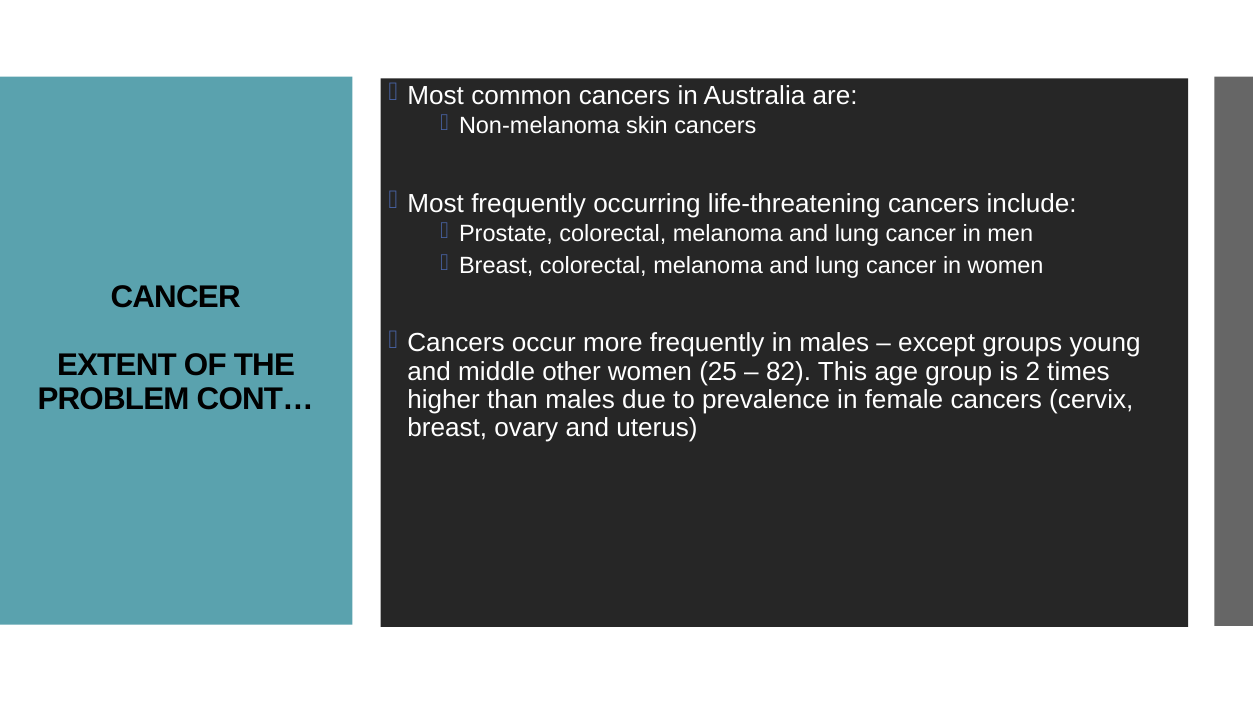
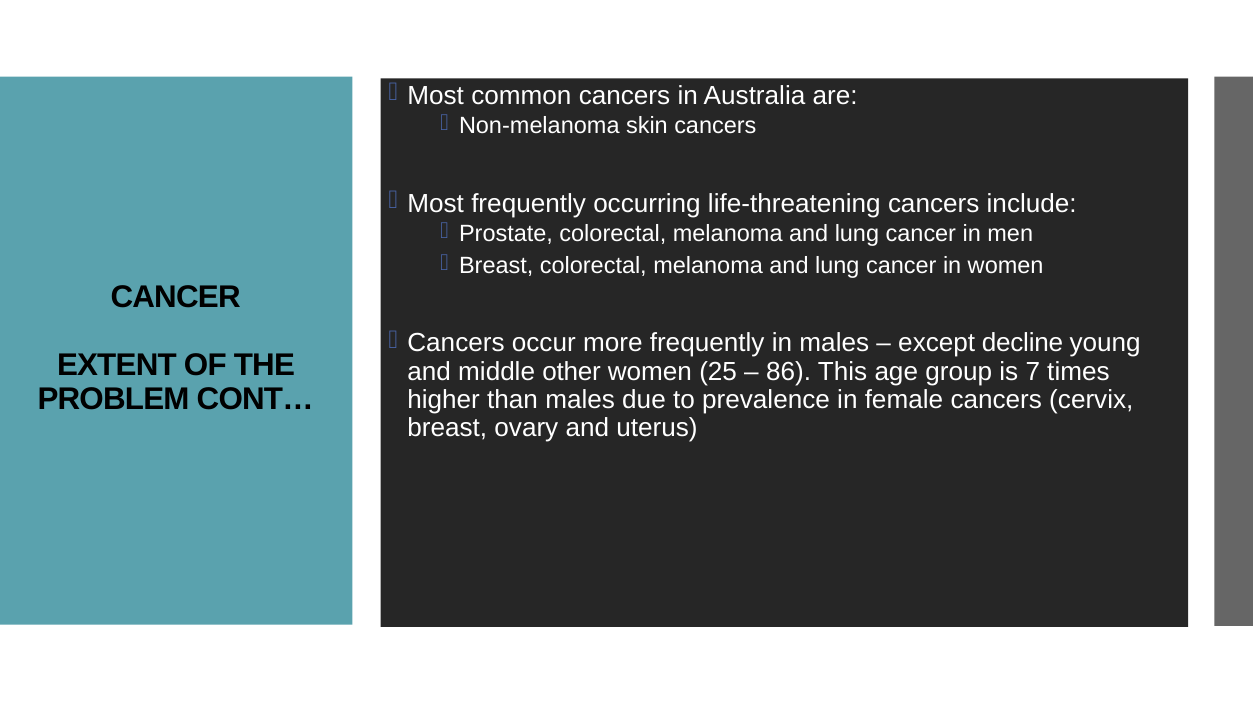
groups: groups -> decline
82: 82 -> 86
2: 2 -> 7
